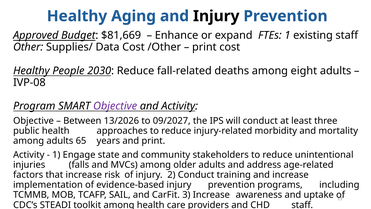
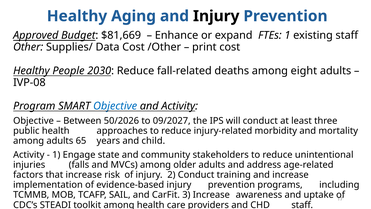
Objective at (115, 106) colour: purple -> blue
13/2026: 13/2026 -> 50/2026
and print: print -> child
